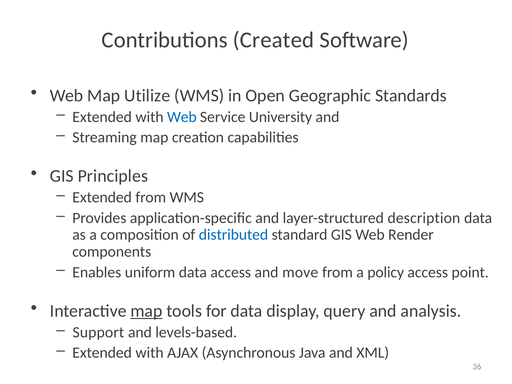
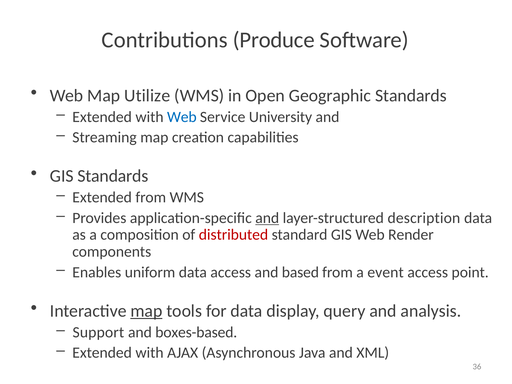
Created: Created -> Produce
GIS Principles: Principles -> Standards
and at (267, 218) underline: none -> present
distributed colour: blue -> red
move: move -> based
policy: policy -> event
levels-based: levels-based -> boxes-based
